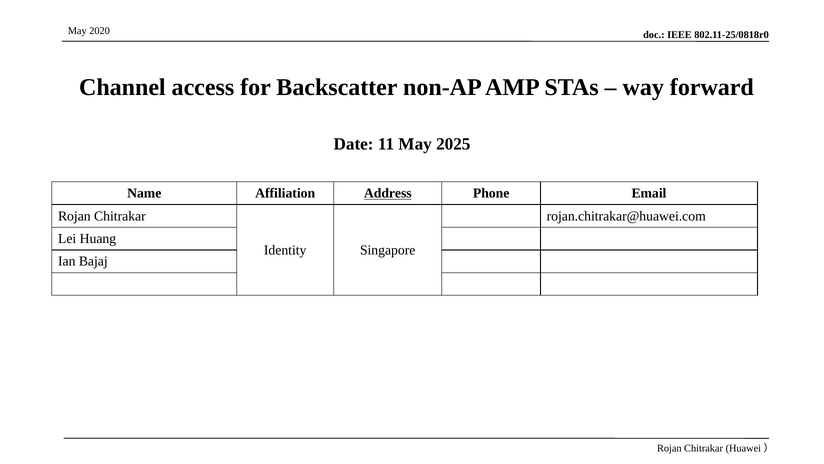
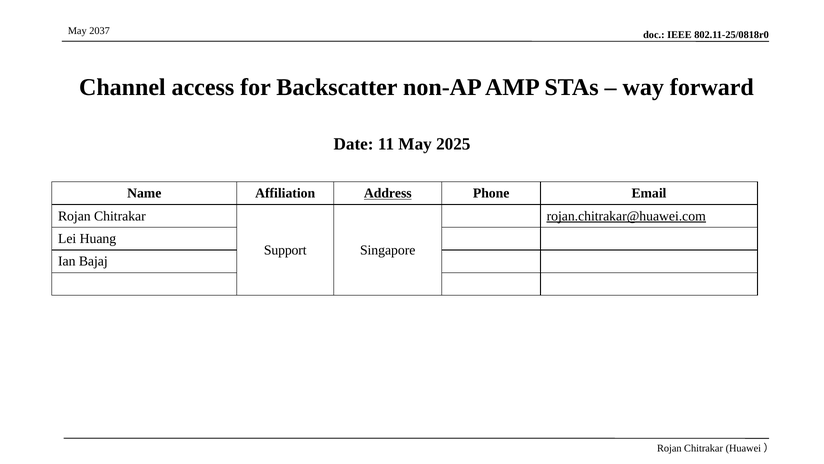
2020: 2020 -> 2037
rojan.chitrakar@huawei.com underline: none -> present
Identity: Identity -> Support
